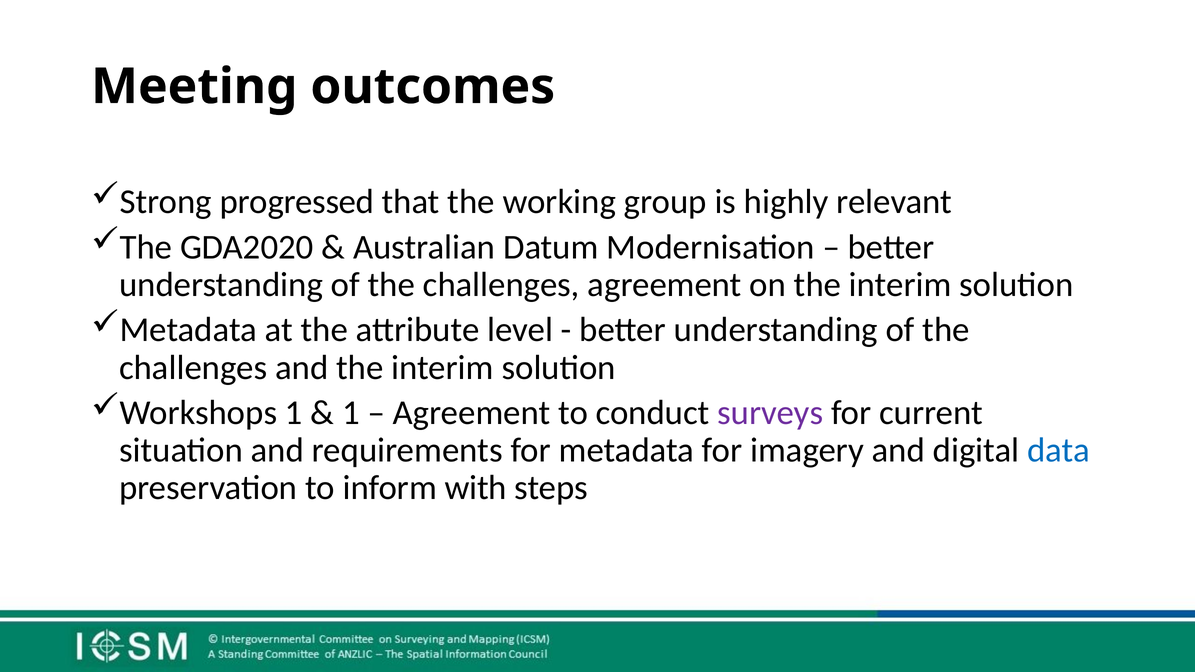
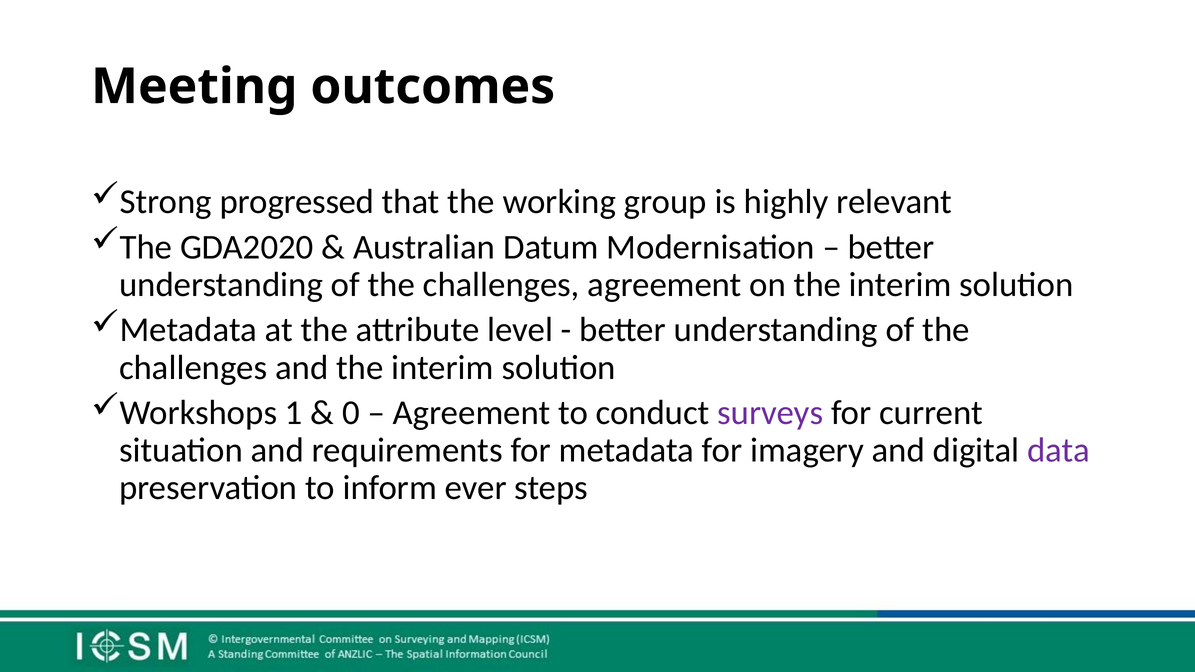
1 at (351, 413): 1 -> 0
data colour: blue -> purple
with: with -> ever
